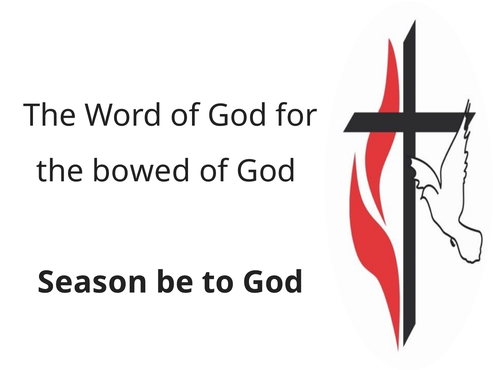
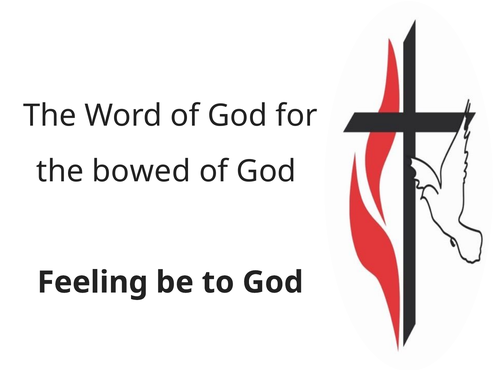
Season: Season -> Feeling
